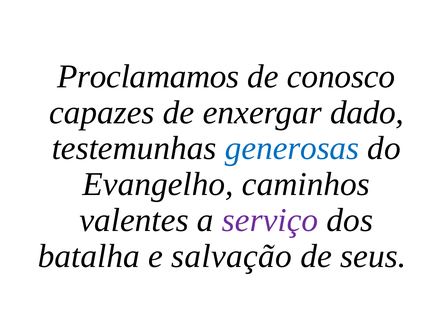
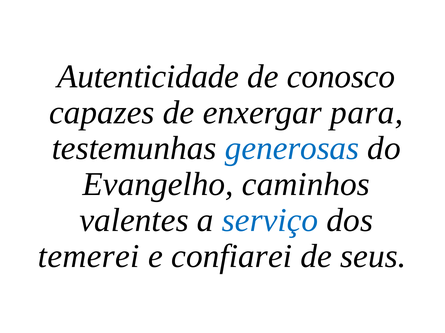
Proclamamos: Proclamamos -> Autenticidade
dado: dado -> para
serviço colour: purple -> blue
batalha: batalha -> temerei
salvação: salvação -> confiarei
